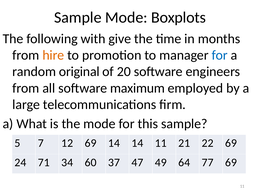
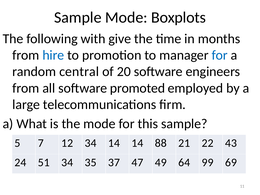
hire colour: orange -> blue
original: original -> central
maximum: maximum -> promoted
12 69: 69 -> 34
14 11: 11 -> 88
22 69: 69 -> 43
71: 71 -> 51
60: 60 -> 35
77: 77 -> 99
